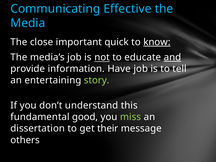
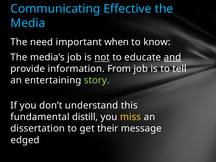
close: close -> need
quick: quick -> when
know underline: present -> none
Have: Have -> From
good: good -> distill
miss colour: light green -> yellow
others: others -> edged
